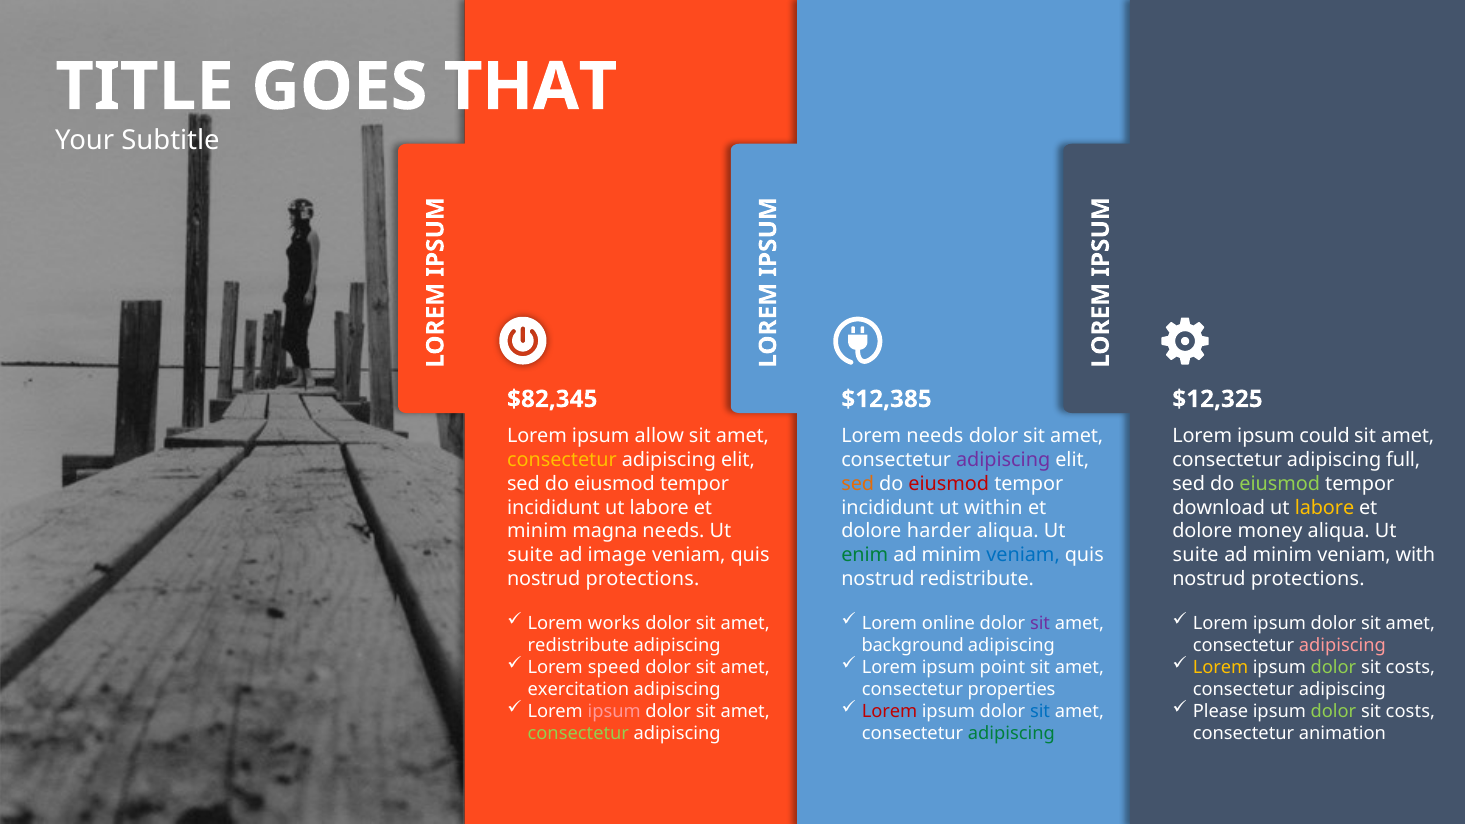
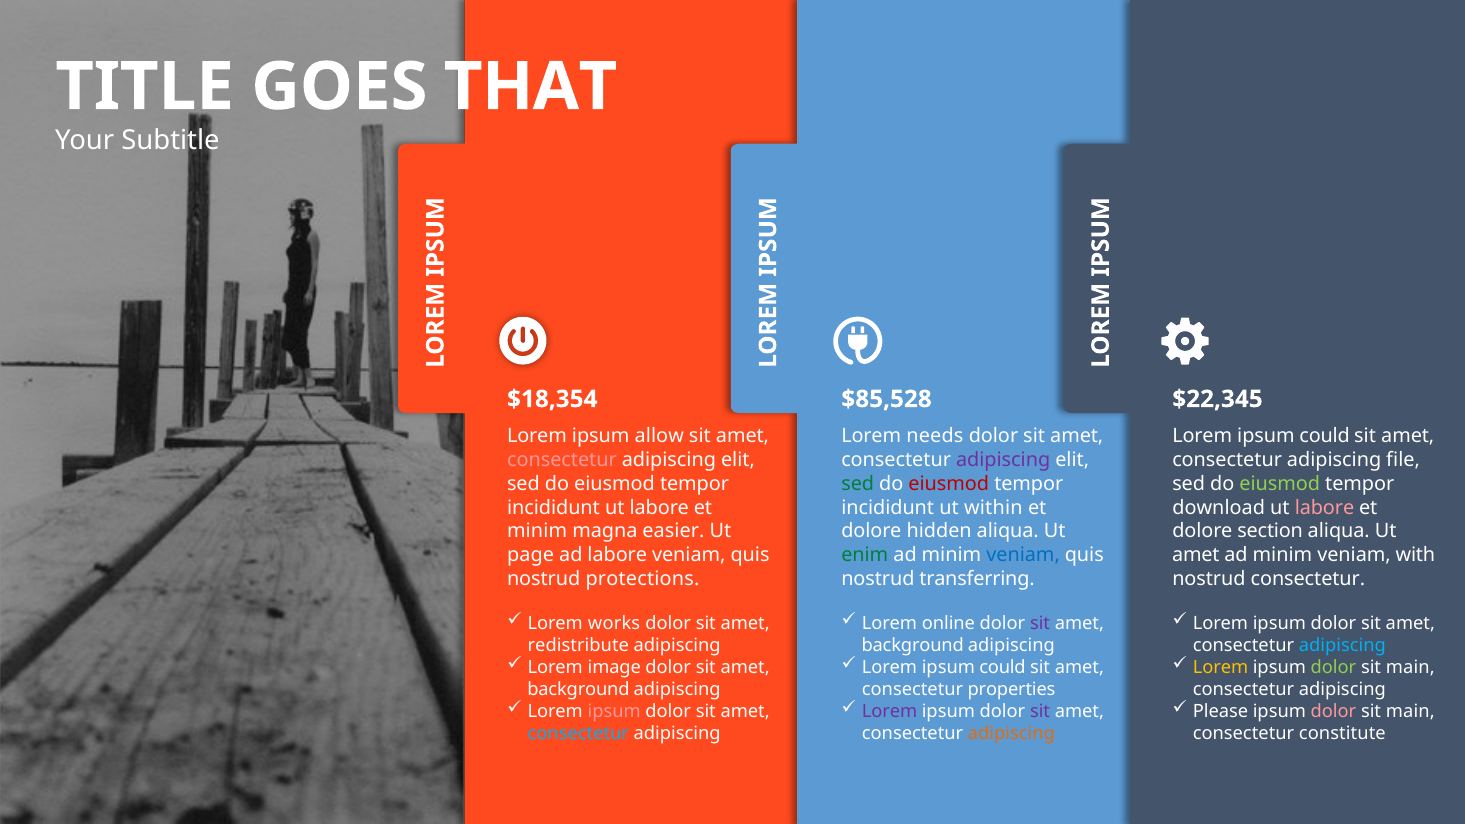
$82,345: $82,345 -> $18,354
$12,385: $12,385 -> $85,528
$12,325: $12,325 -> $22,345
consectetur at (562, 460) colour: yellow -> pink
full: full -> file
sed at (858, 484) colour: orange -> green
labore at (1324, 508) colour: yellow -> pink
magna needs: needs -> easier
harder: harder -> hidden
money: money -> section
suite at (530, 555): suite -> page
ad image: image -> labore
suite at (1196, 555): suite -> amet
nostrud redistribute: redistribute -> transferring
protections at (1308, 579): protections -> consectetur
adipiscing at (1342, 646) colour: pink -> light blue
speed: speed -> image
point at (1002, 668): point -> could
costs at (1410, 668): costs -> main
exercitation at (578, 690): exercitation -> background
Lorem at (890, 712) colour: red -> purple
sit at (1040, 712) colour: blue -> purple
dolor at (1333, 712) colour: light green -> pink
costs at (1410, 712): costs -> main
consectetur at (578, 734) colour: light green -> light blue
adipiscing at (1011, 734) colour: green -> orange
animation: animation -> constitute
